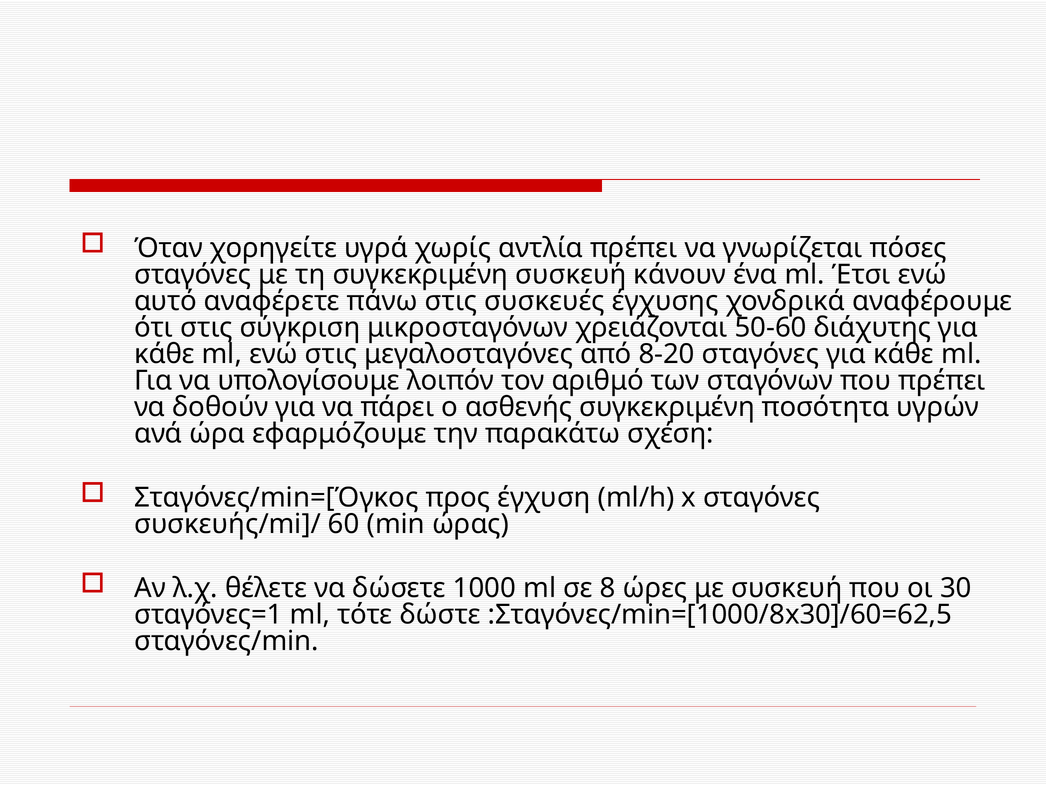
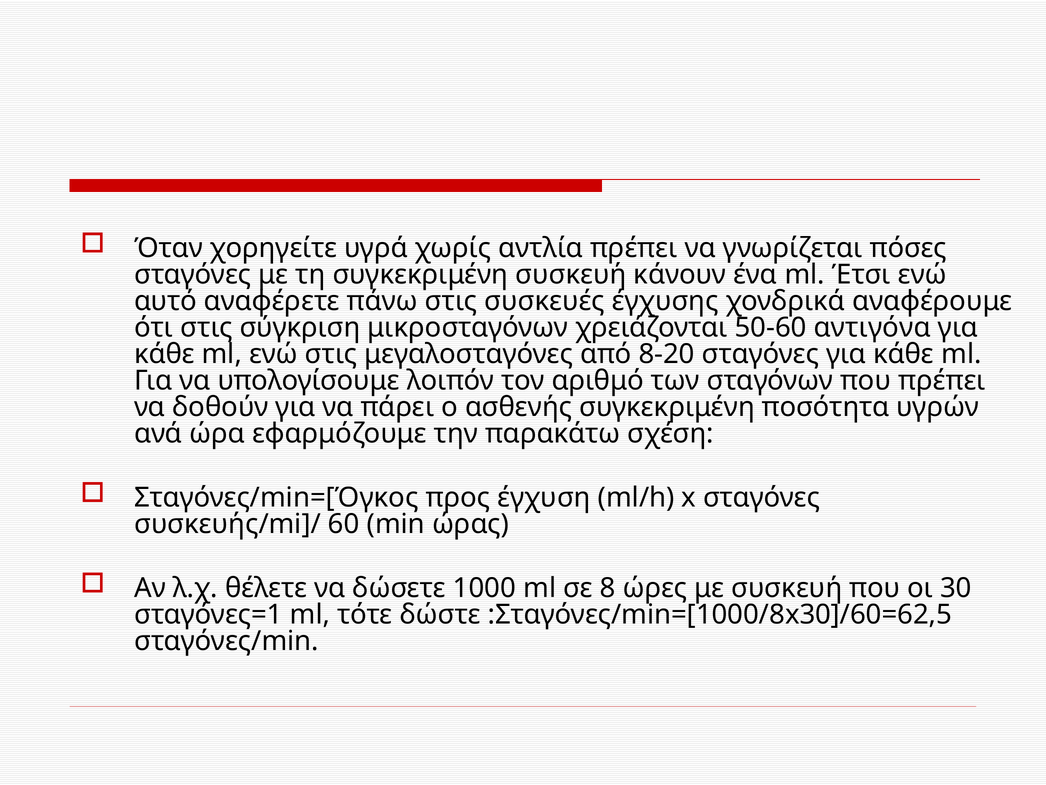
διάχυτης: διάχυτης -> αντιγόνα
